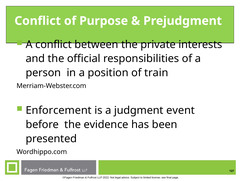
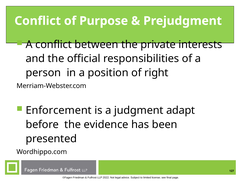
train: train -> right
event: event -> adapt
